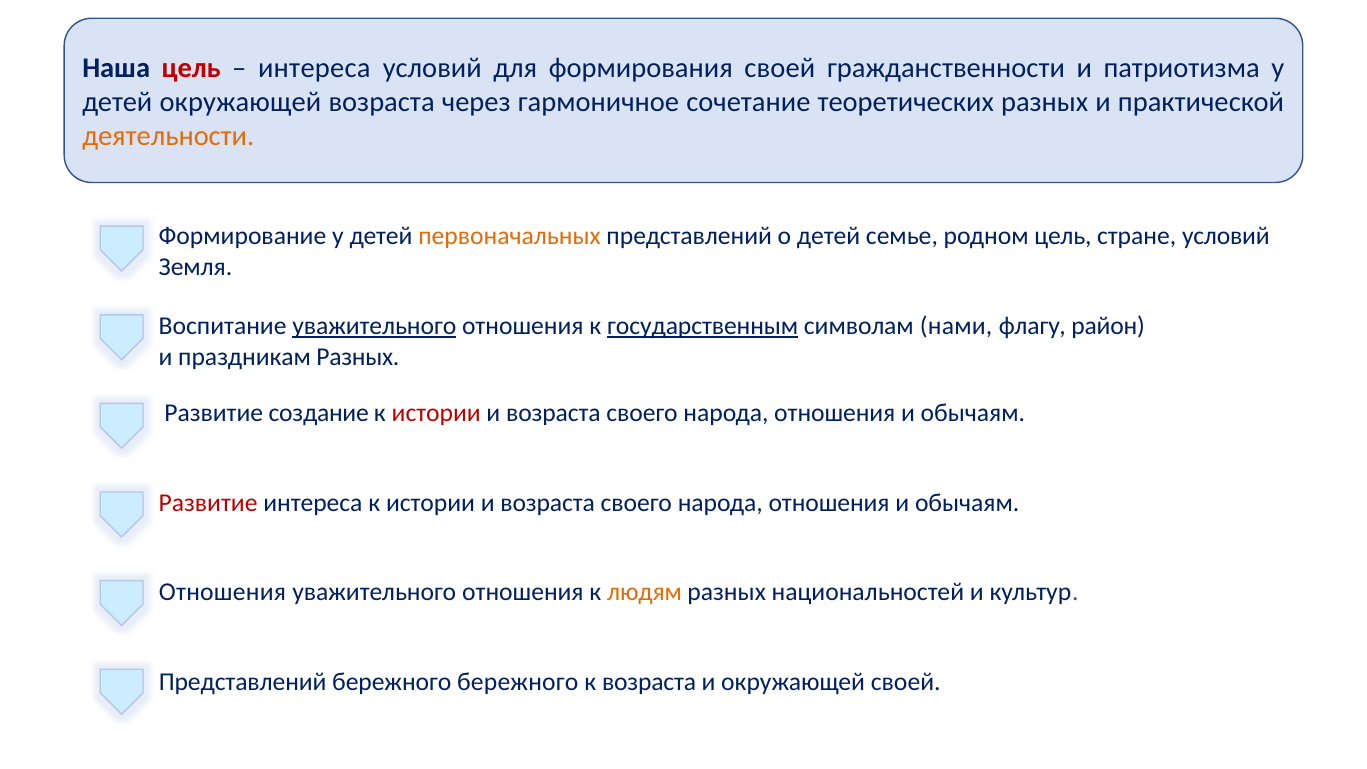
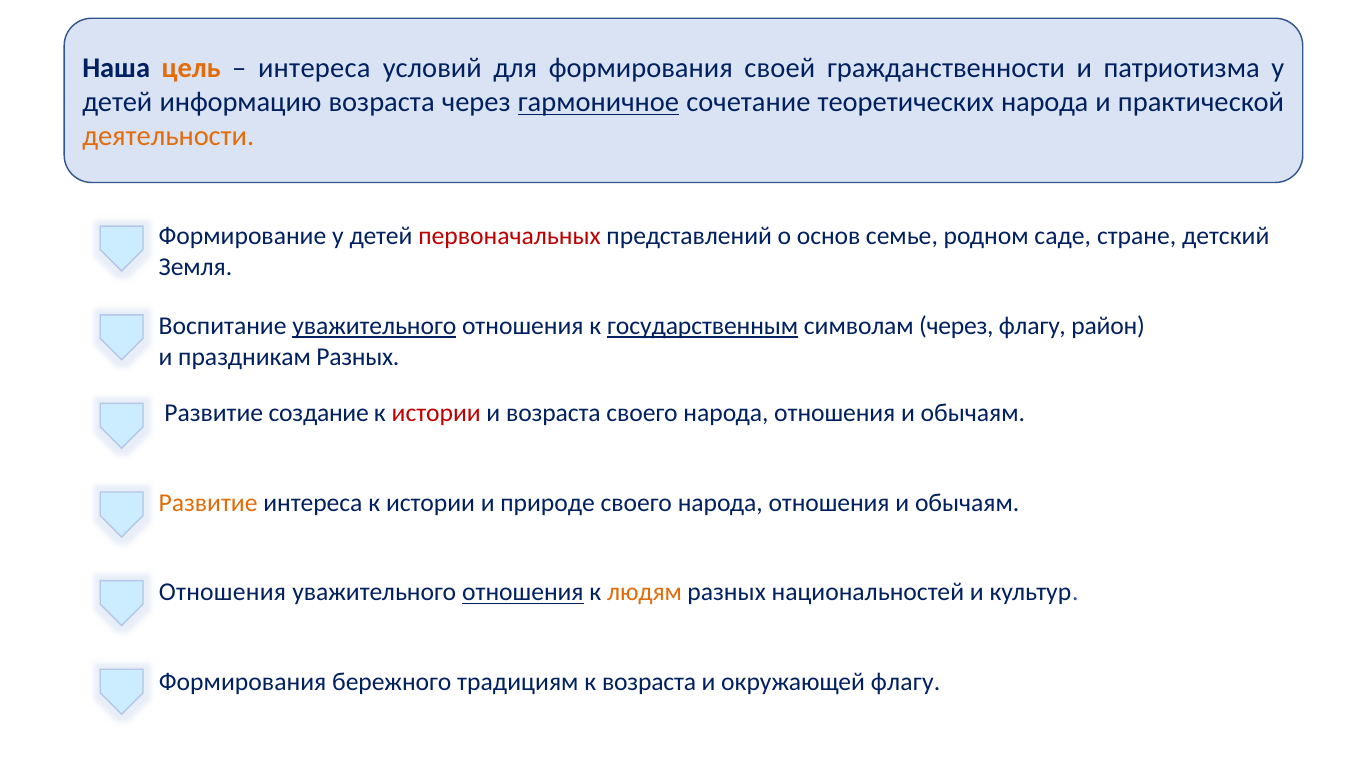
цель at (191, 68) colour: red -> orange
детей окружающей: окружающей -> информацию
гармоничное underline: none -> present
теоретических разных: разных -> народа
первоначальных colour: orange -> red
о детей: детей -> основ
родном цель: цель -> саде
стране условий: условий -> детский
символам нами: нами -> через
Развитие at (208, 503) colour: red -> orange
возраста at (548, 503): возраста -> природе
отношения at (523, 592) underline: none -> present
Представлений at (243, 682): Представлений -> Формирования
бережного бережного: бережного -> традициям
окружающей своей: своей -> флагу
